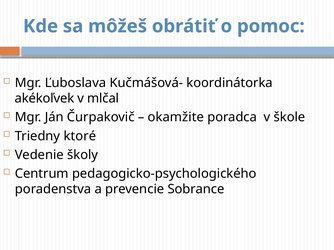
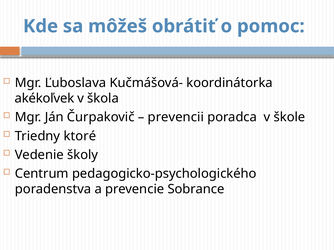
mlčal: mlčal -> škola
okamžite: okamžite -> prevencii
